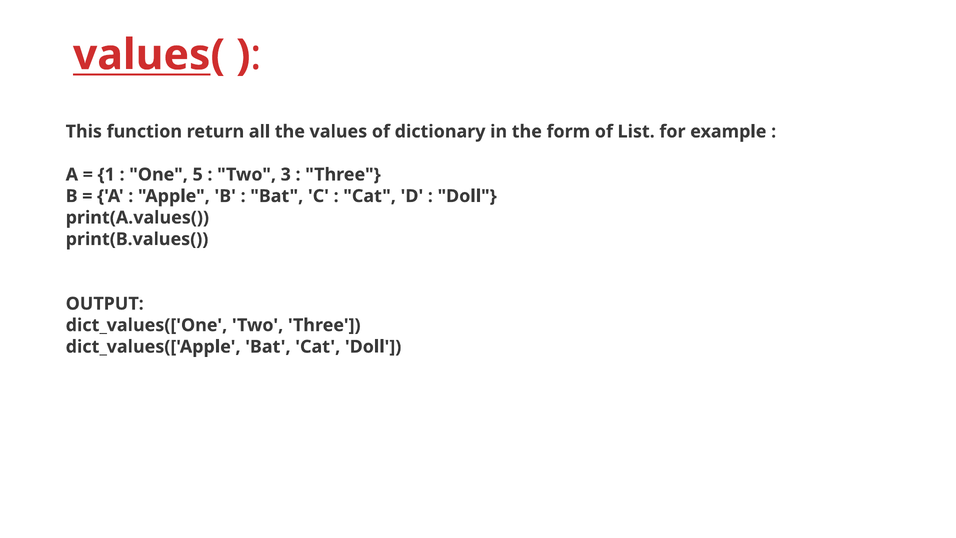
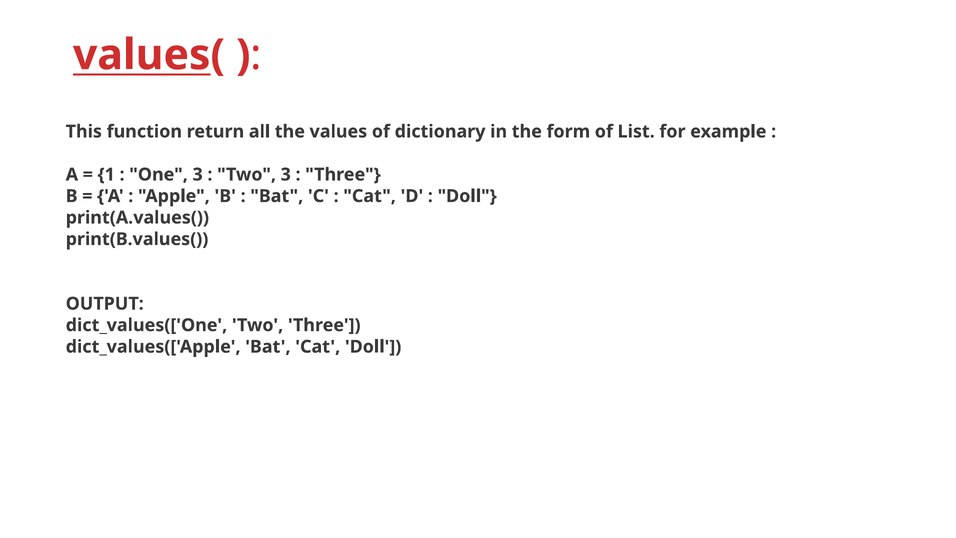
One 5: 5 -> 3
